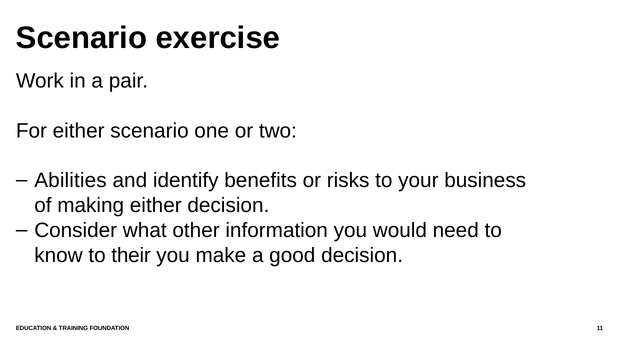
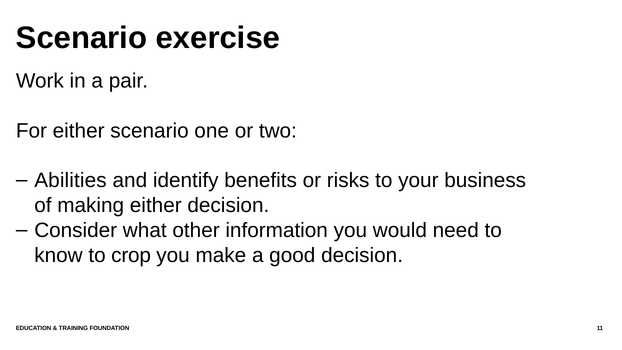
their: their -> crop
